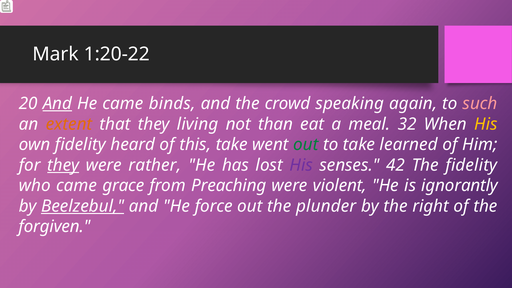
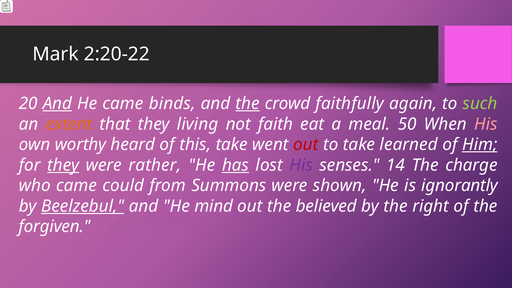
1:20-22: 1:20-22 -> 2:20-22
the at (248, 104) underline: none -> present
speaking: speaking -> faithfully
such colour: pink -> light green
than: than -> faith
32: 32 -> 50
His at (486, 124) colour: yellow -> pink
own fidelity: fidelity -> worthy
out at (306, 145) colour: green -> red
Him underline: none -> present
has underline: none -> present
42: 42 -> 14
The fidelity: fidelity -> charge
grace: grace -> could
Preaching: Preaching -> Summons
violent: violent -> shown
force: force -> mind
plunder: plunder -> believed
